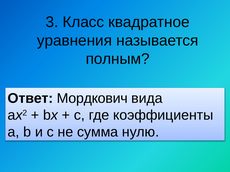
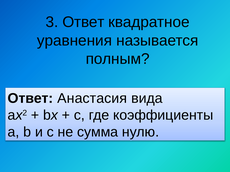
3 Класс: Класс -> Ответ
Мордкович: Мордкович -> Анастасия
